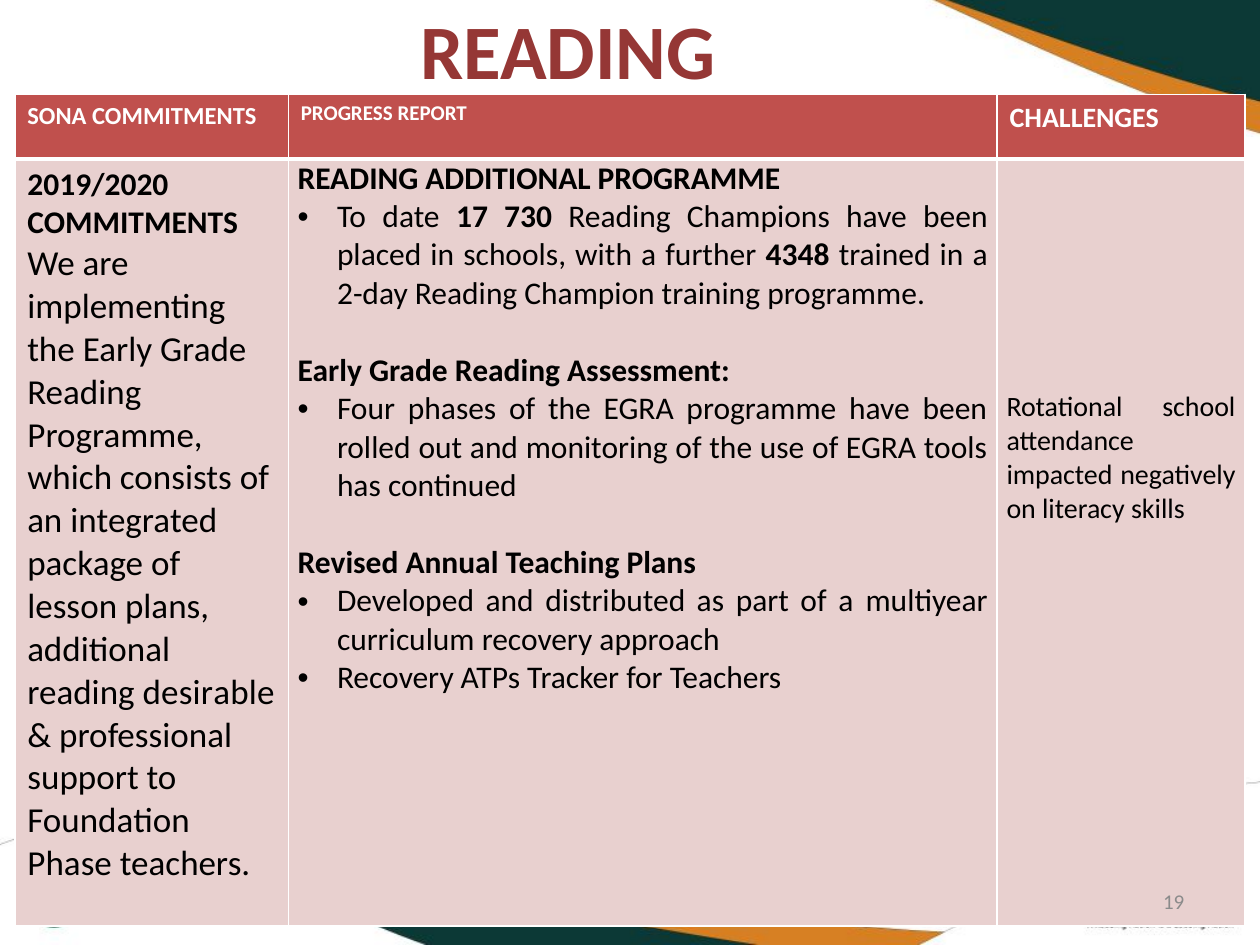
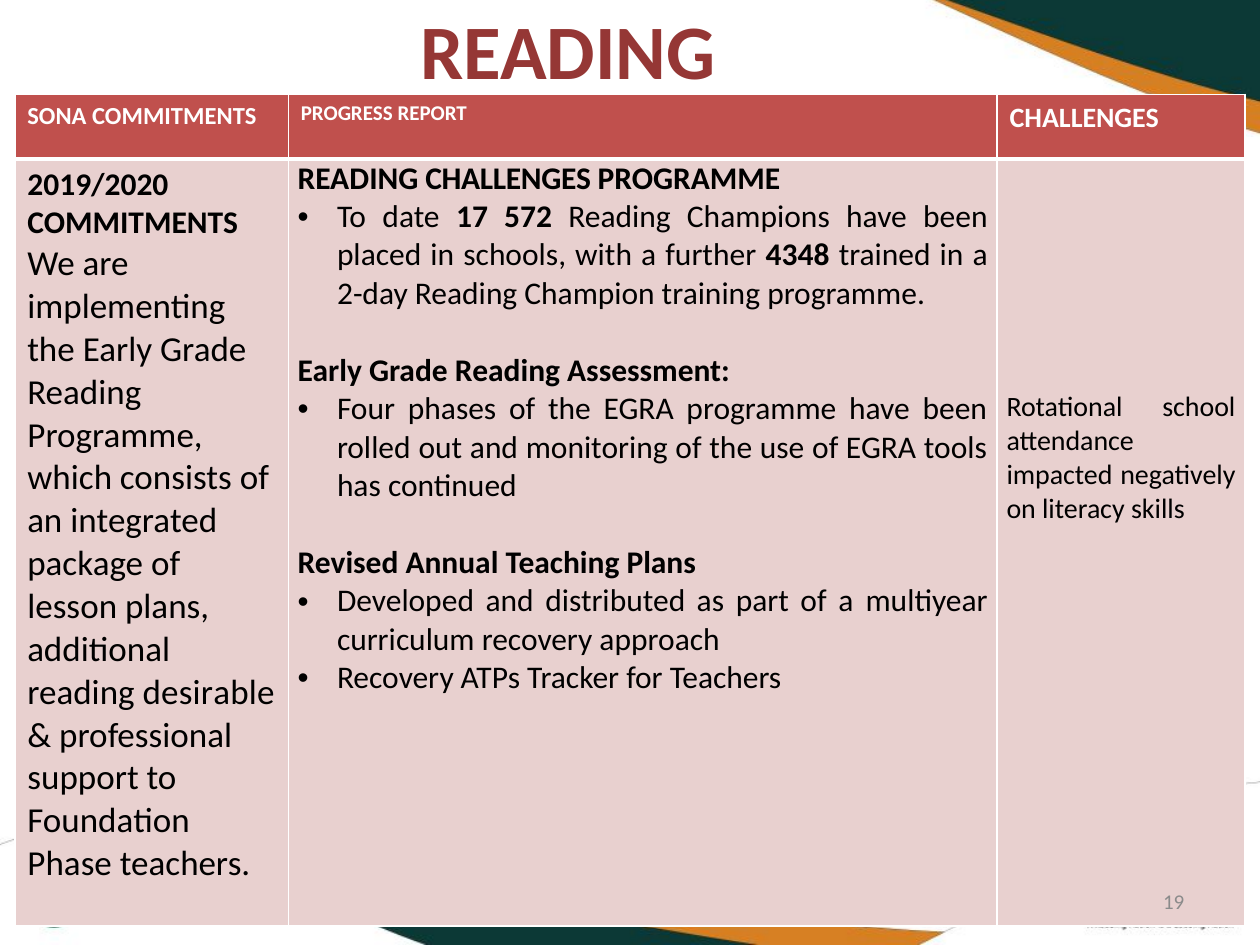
READING ADDITIONAL: ADDITIONAL -> CHALLENGES
730: 730 -> 572
